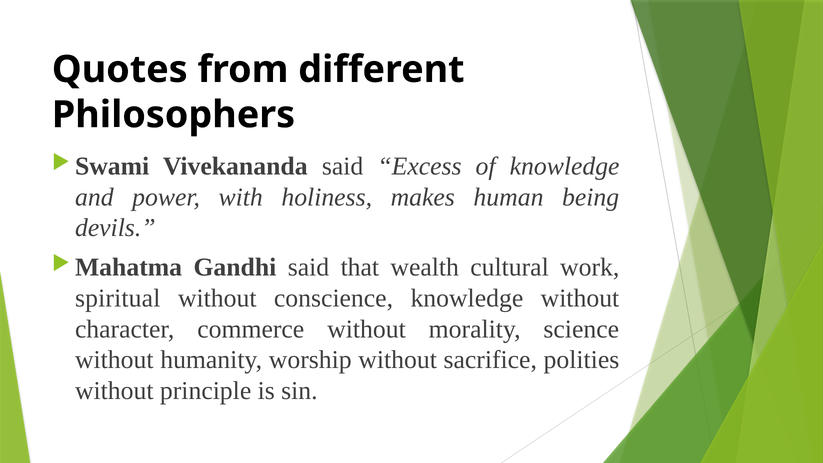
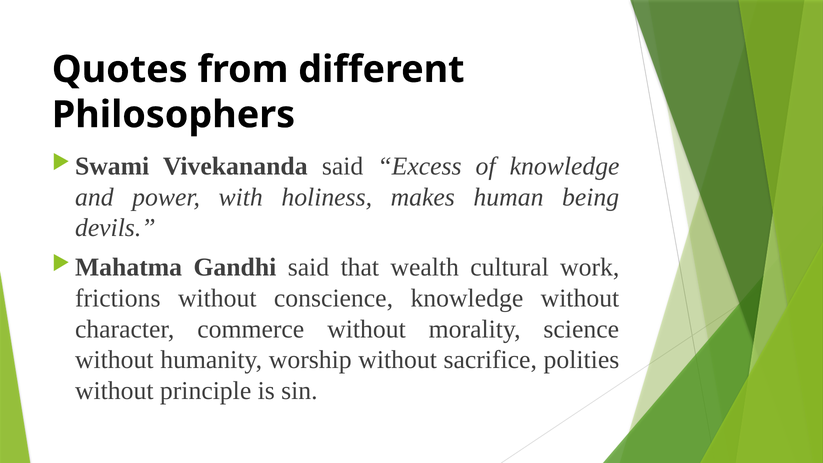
spiritual: spiritual -> frictions
